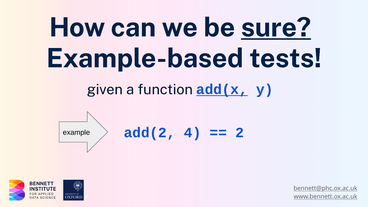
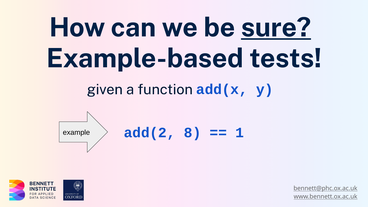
add(x underline: present -> none
4: 4 -> 8
2: 2 -> 1
